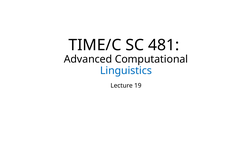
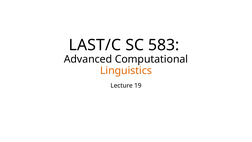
TIME/C: TIME/C -> LAST/C
481: 481 -> 583
Linguistics colour: blue -> orange
